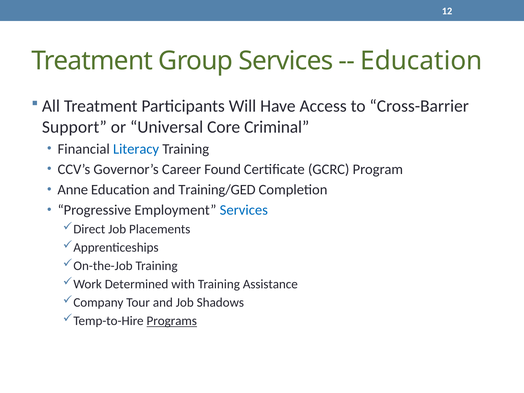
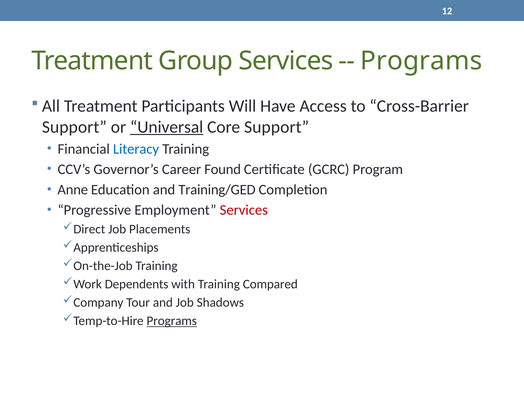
Education at (421, 61): Education -> Programs
Universal underline: none -> present
Core Criminal: Criminal -> Support
Services at (244, 210) colour: blue -> red
Determined: Determined -> Dependents
Assistance: Assistance -> Compared
